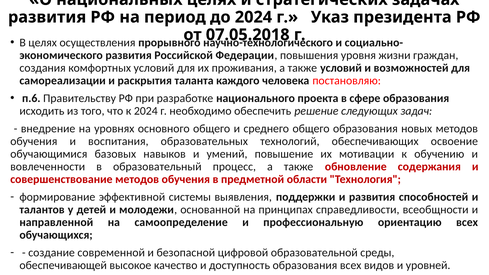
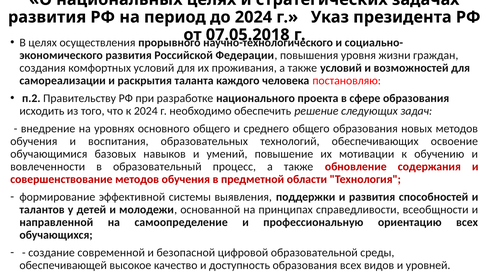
п.6: п.6 -> п.2
